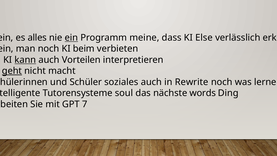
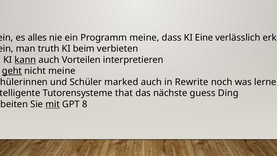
ein underline: present -> none
Else: Else -> Eine
man noch: noch -> truth
nicht macht: macht -> meine
soziales: soziales -> marked
soul: soul -> that
words: words -> guess
mit underline: none -> present
7: 7 -> 8
